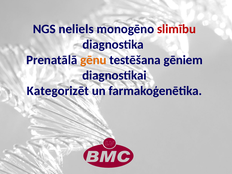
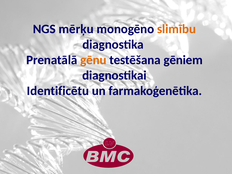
neliels: neliels -> mērķu
slimību colour: red -> orange
Kategorizēt: Kategorizēt -> Identificētu
